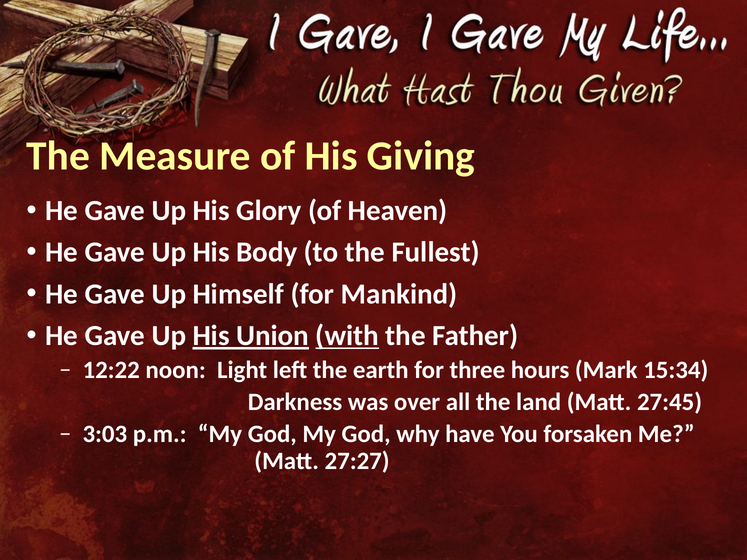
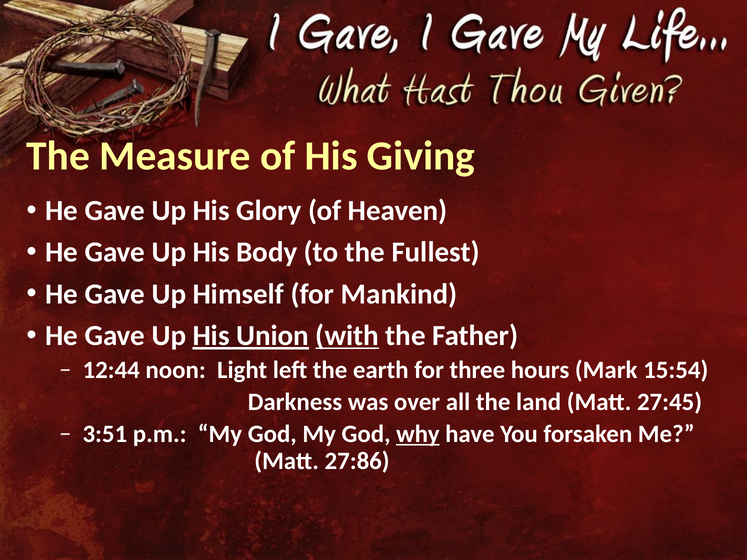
12:22: 12:22 -> 12:44
15:34: 15:34 -> 15:54
3:03: 3:03 -> 3:51
why underline: none -> present
27:27: 27:27 -> 27:86
